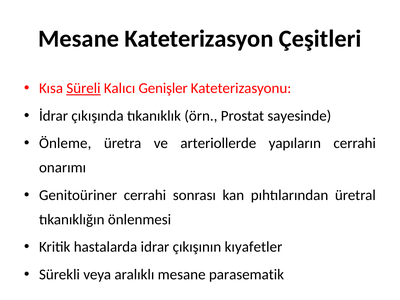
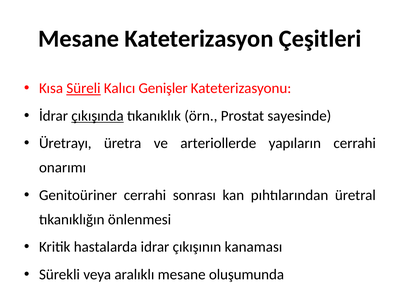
çıkışında underline: none -> present
Önleme: Önleme -> Üretrayı
kıyafetler: kıyafetler -> kanaması
parasematik: parasematik -> oluşumunda
